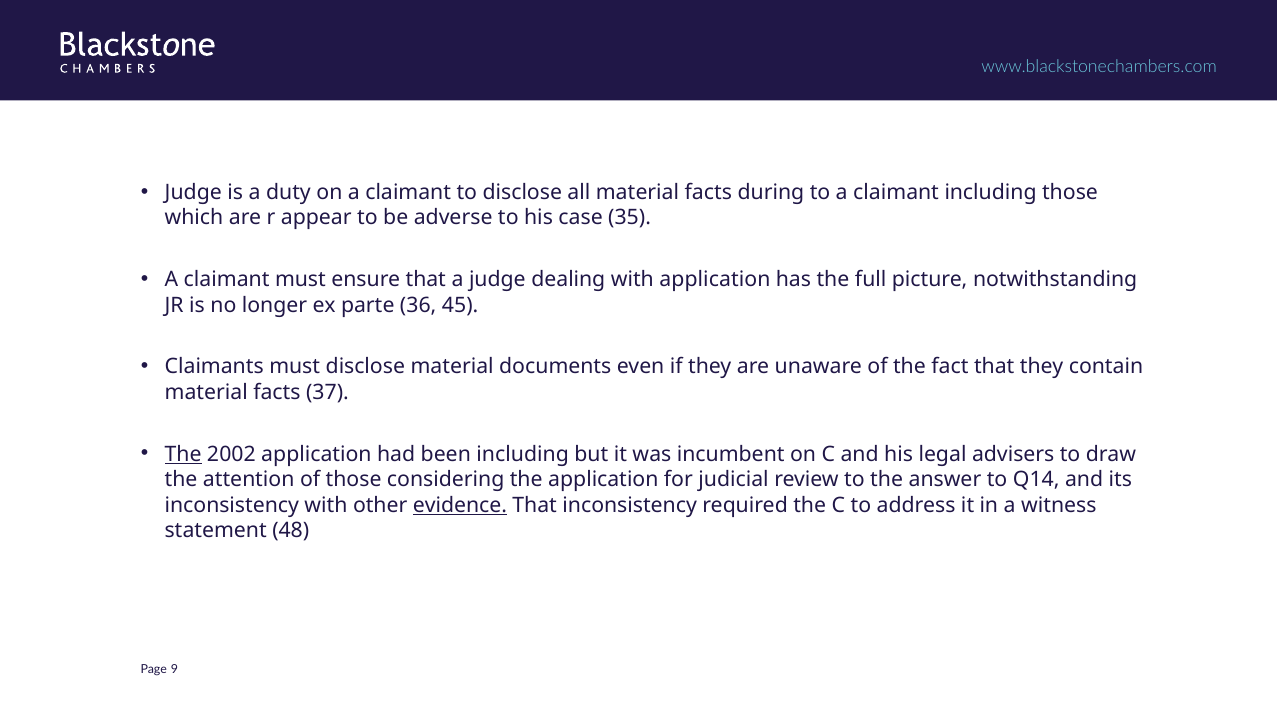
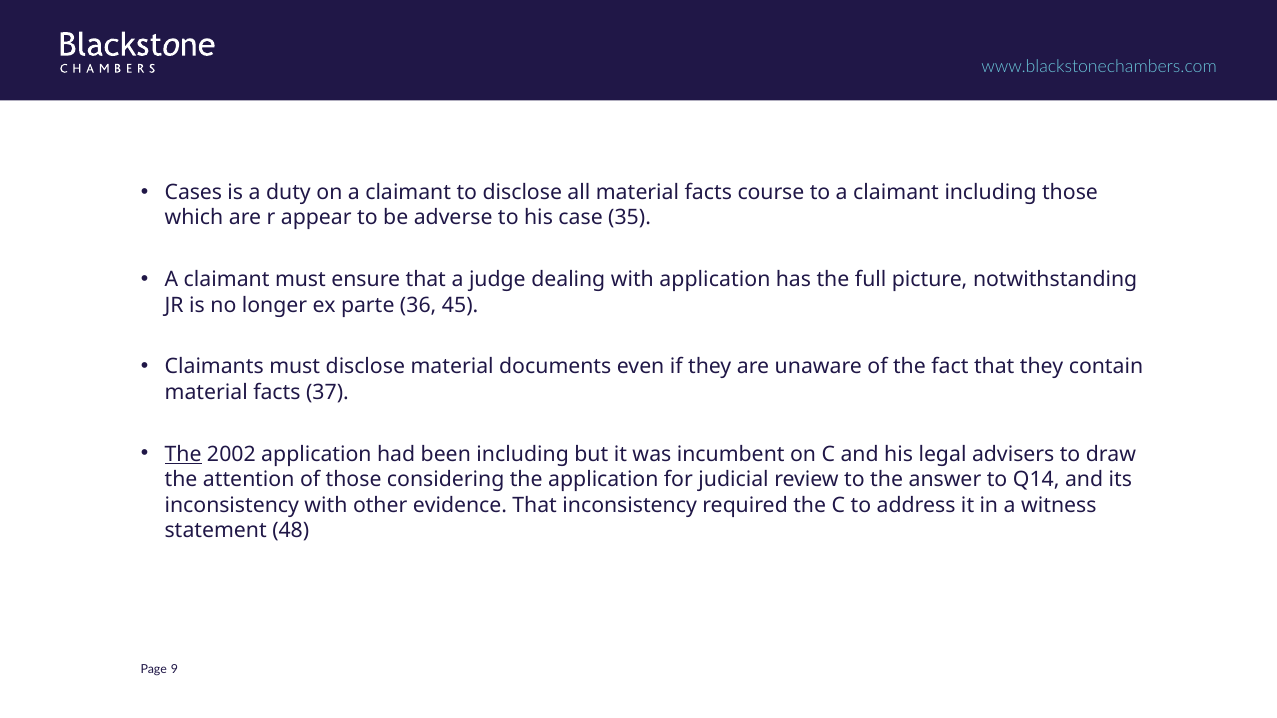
Judge at (193, 193): Judge -> Cases
during: during -> course
evidence underline: present -> none
